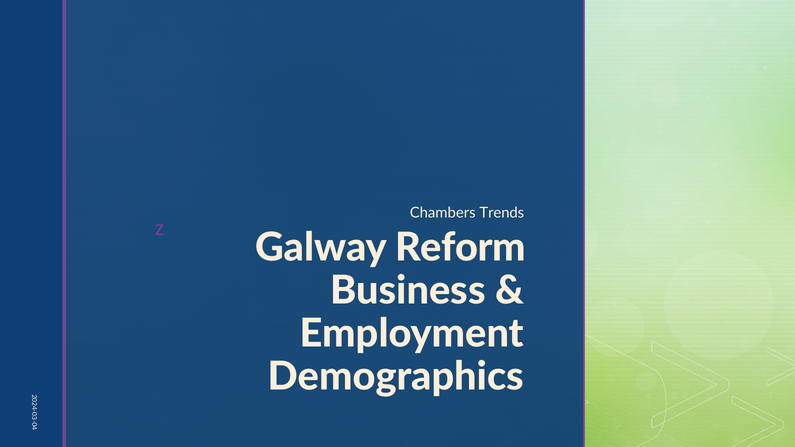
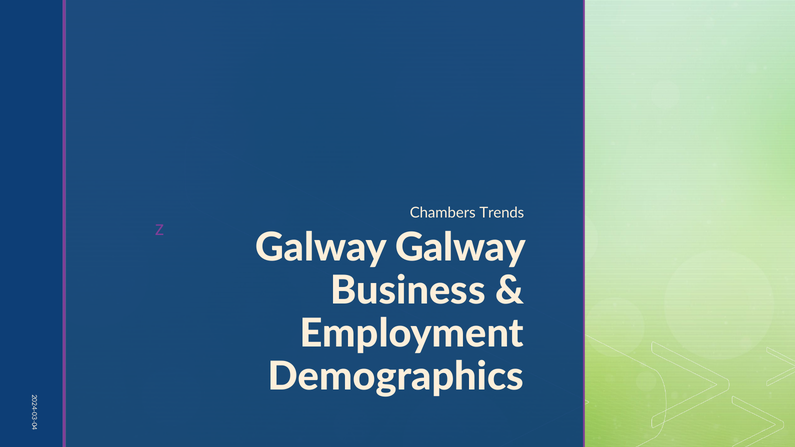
Galway Reform: Reform -> Galway
